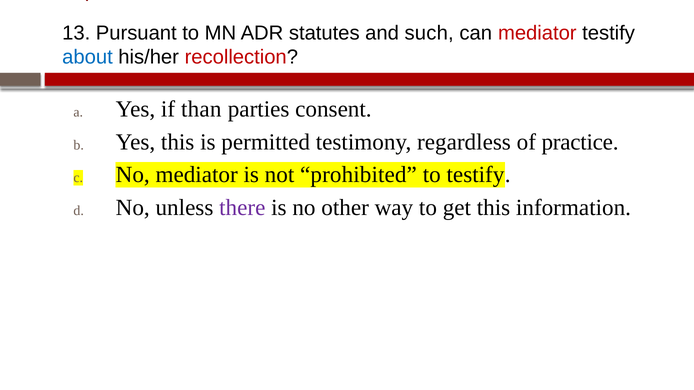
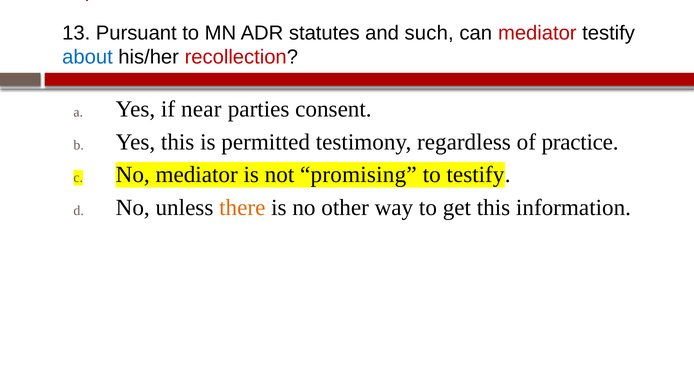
than: than -> near
prohibited: prohibited -> promising
there colour: purple -> orange
